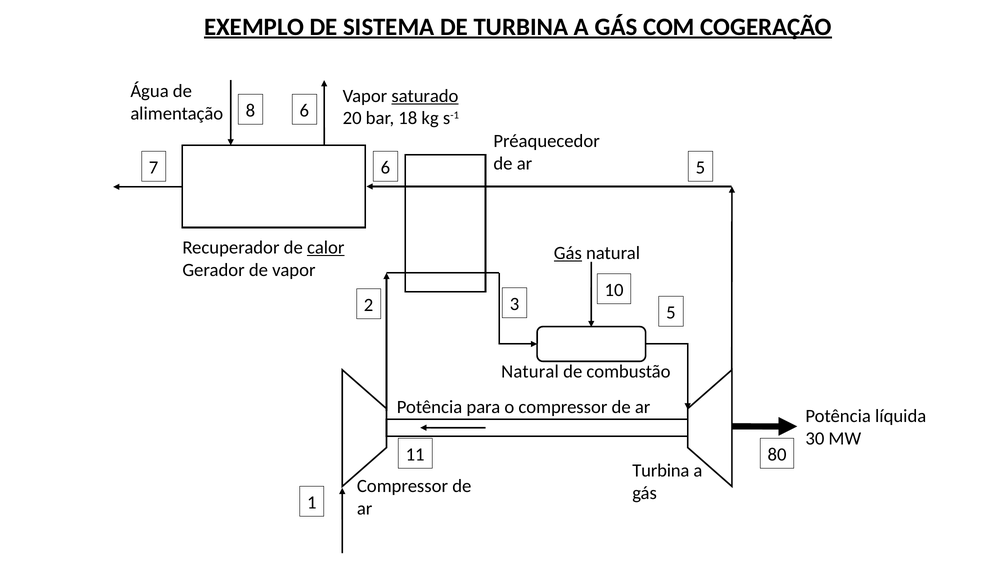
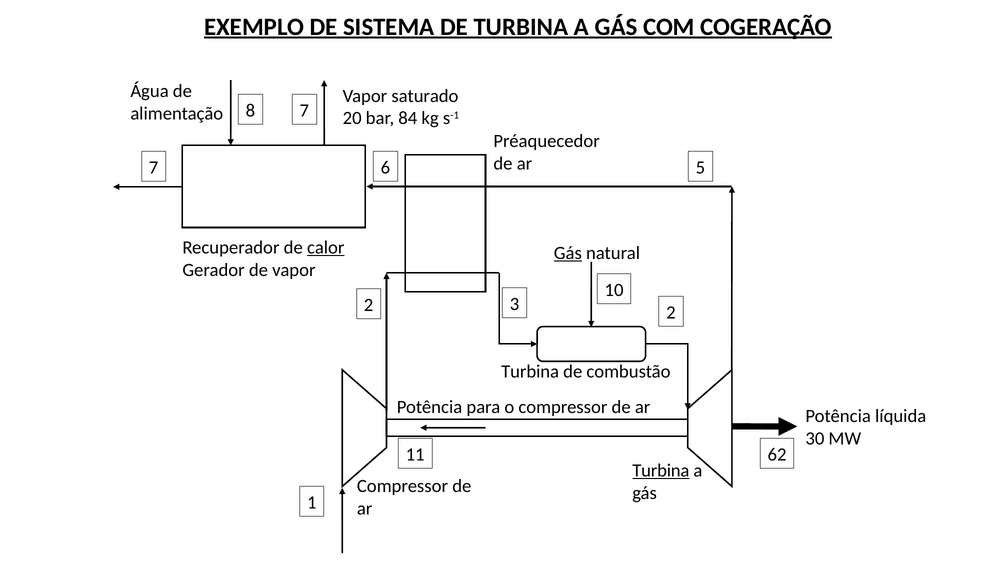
saturado underline: present -> none
8 6: 6 -> 7
18: 18 -> 84
3 5: 5 -> 2
Natural at (530, 372): Natural -> Turbina
80: 80 -> 62
Turbina at (661, 470) underline: none -> present
